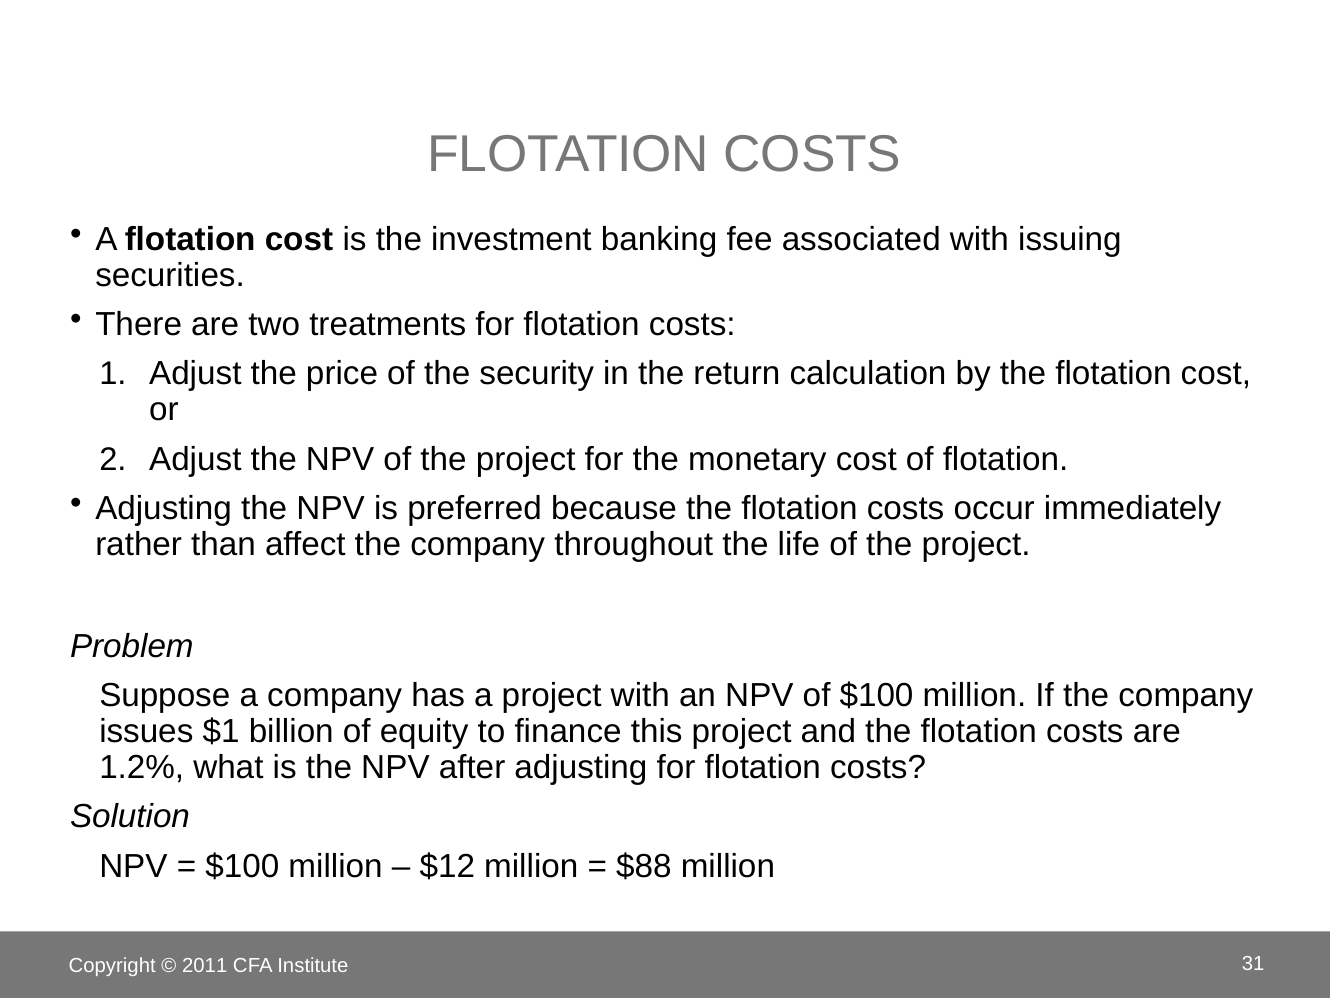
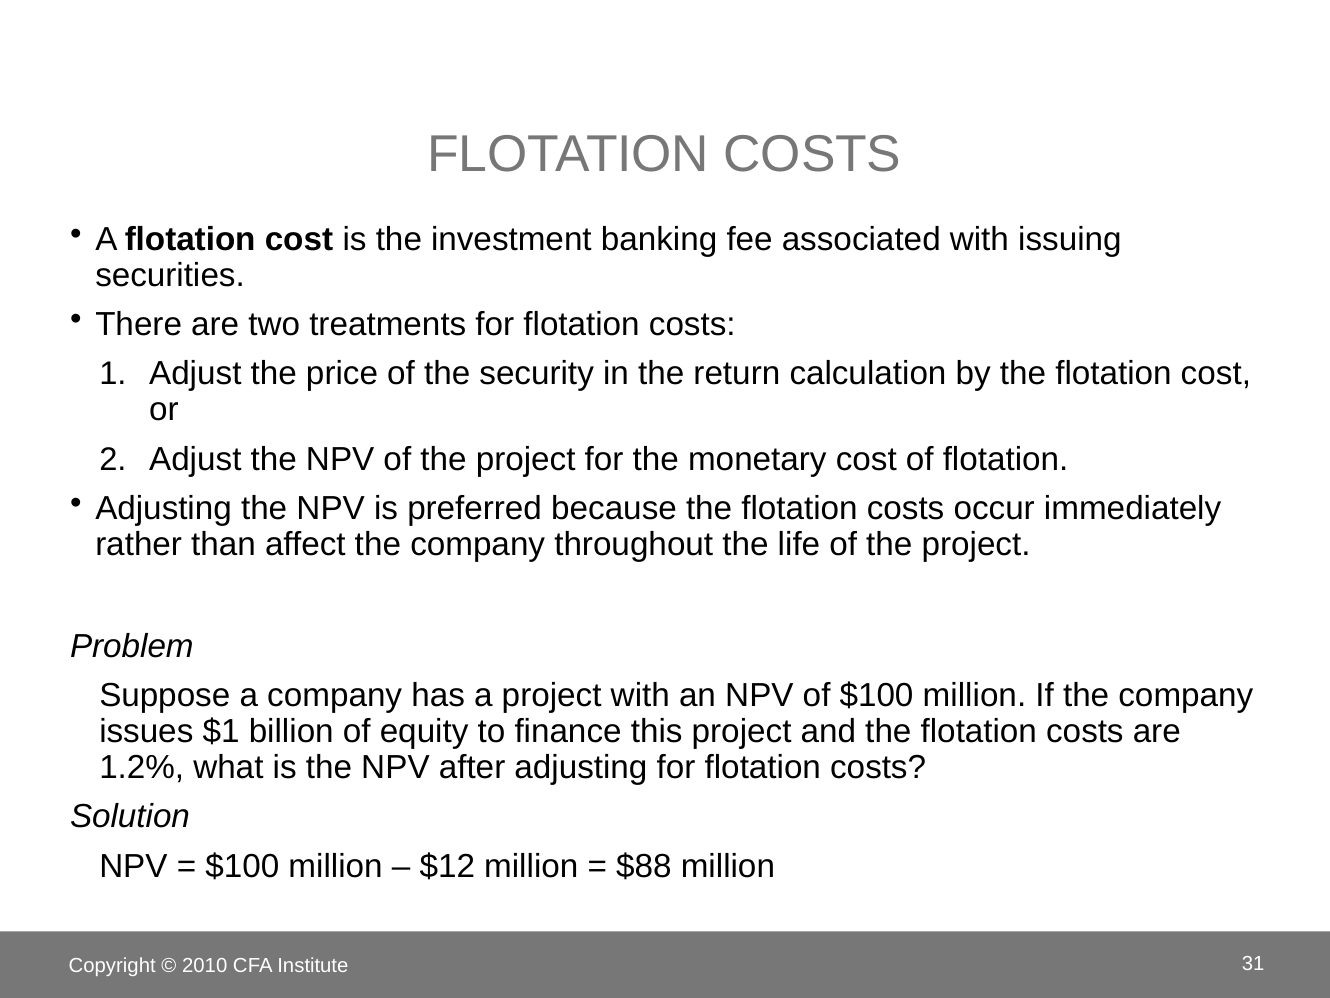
2011: 2011 -> 2010
